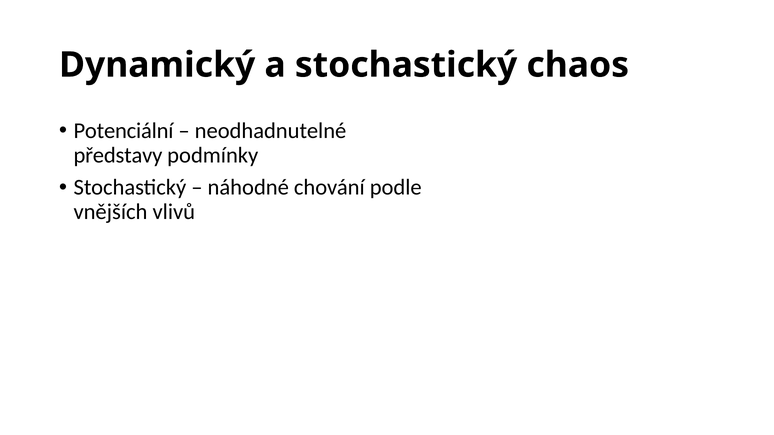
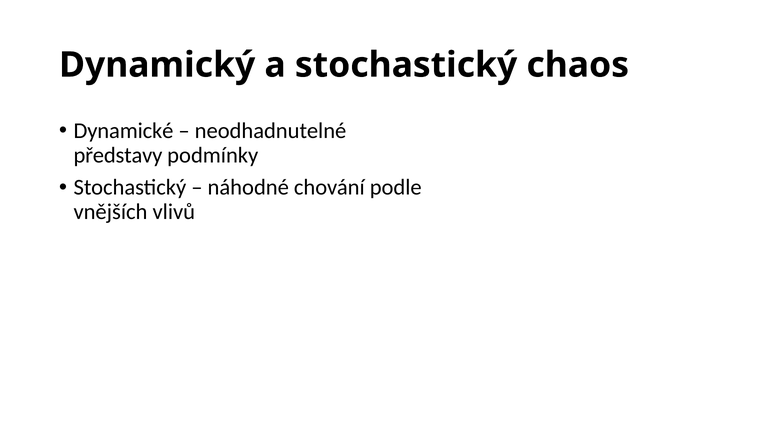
Potenciální: Potenciální -> Dynamické
